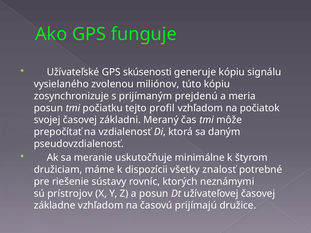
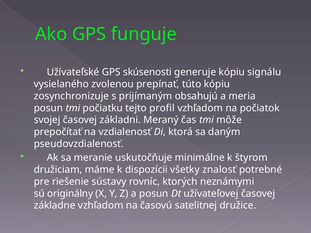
miliónov: miliónov -> prepínať
prejdenú: prejdenú -> obsahujú
prístrojov: prístrojov -> originálny
prijímajú: prijímajú -> satelitnej
